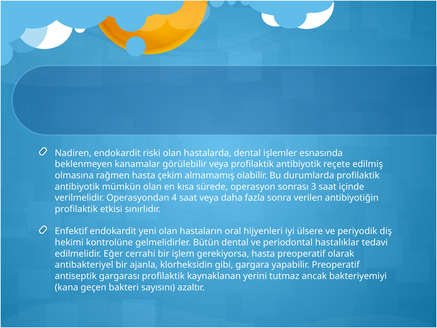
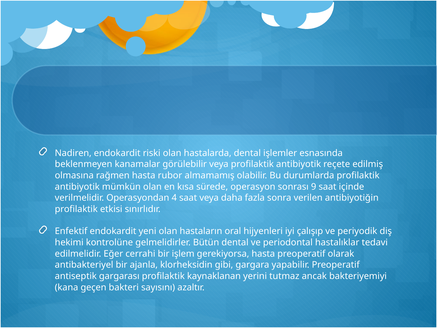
çekim: çekim -> rubor
3: 3 -> 9
ülsere: ülsere -> çalışıp
